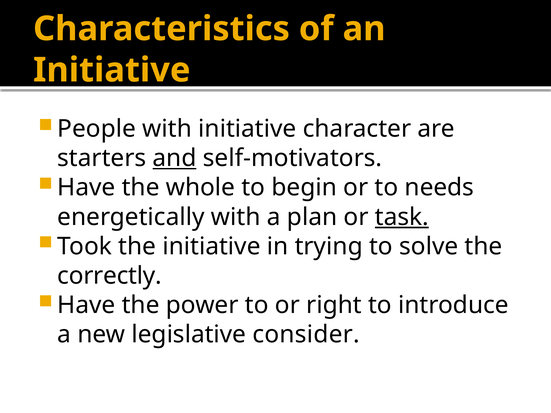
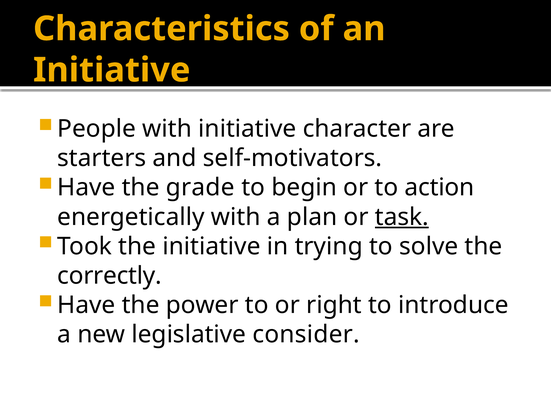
and underline: present -> none
whole: whole -> grade
needs: needs -> action
